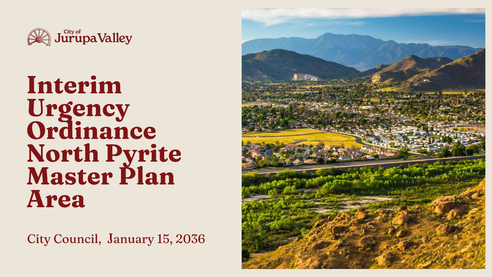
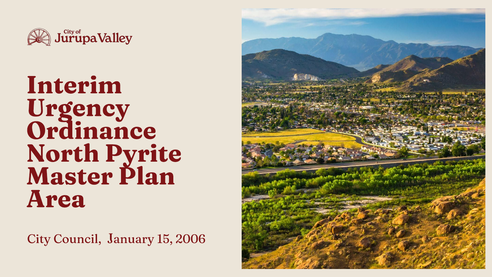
2036: 2036 -> 2006
